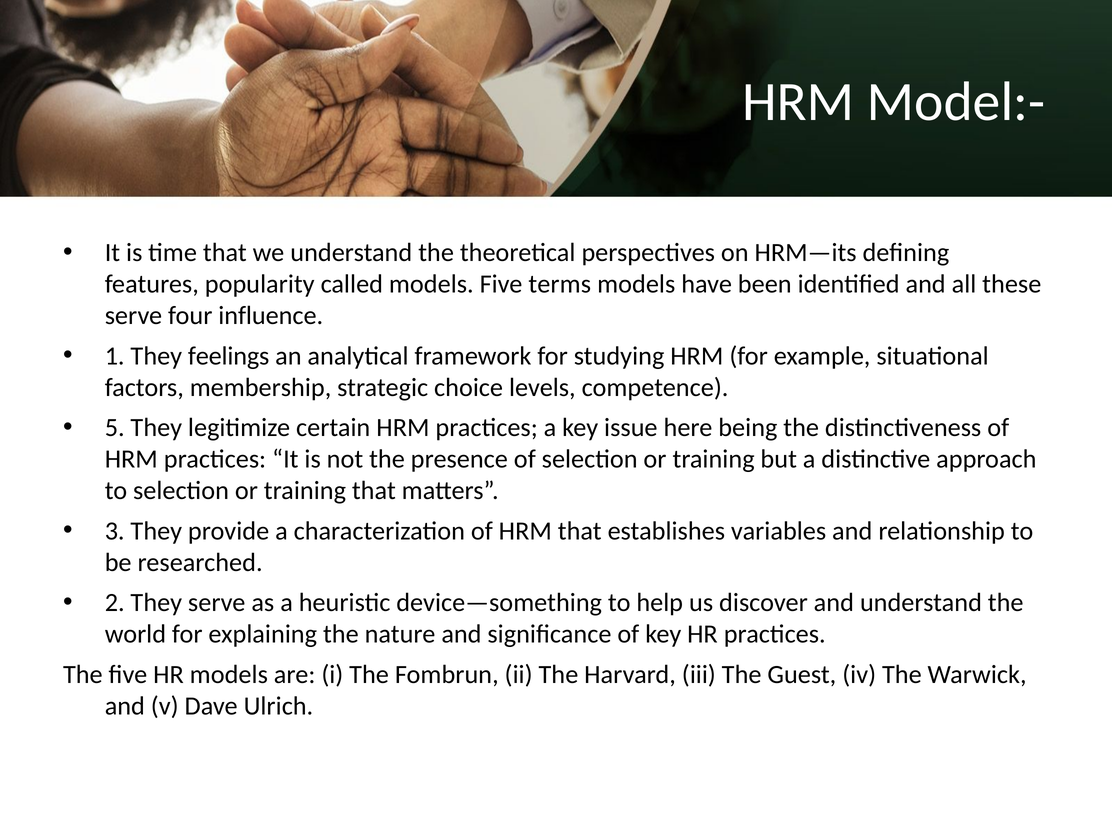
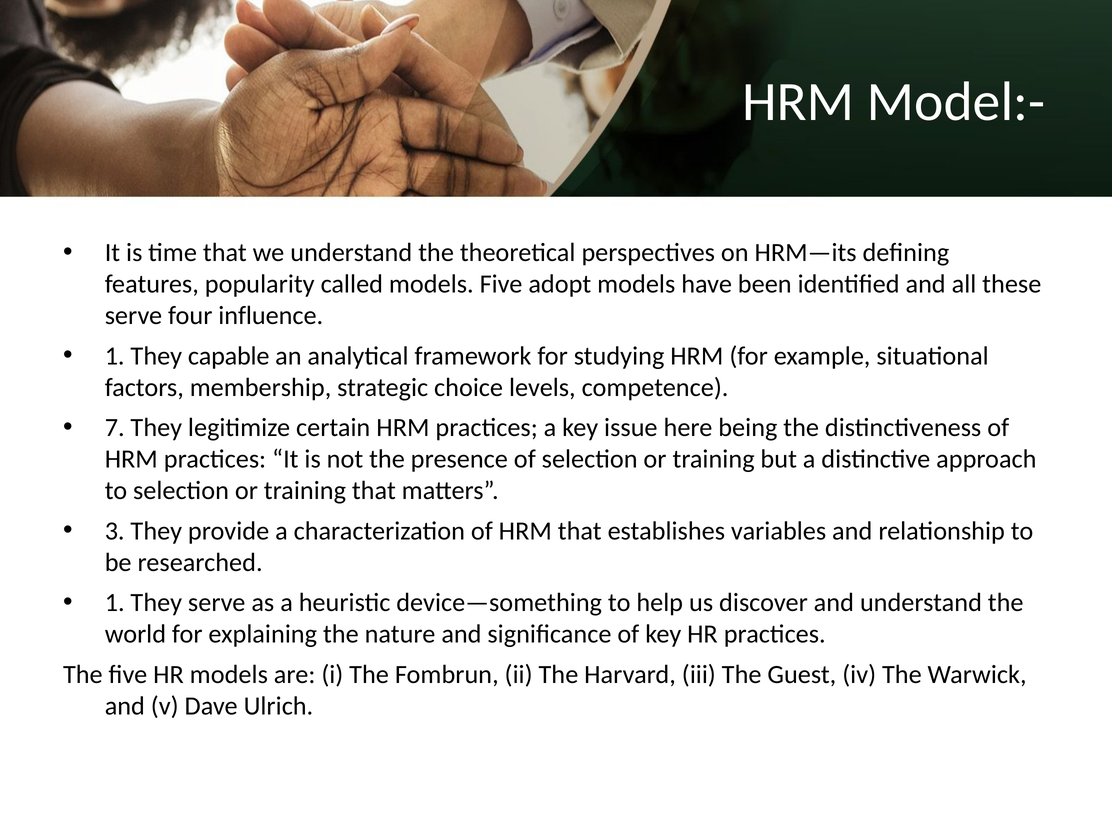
terms: terms -> adopt
feelings: feelings -> capable
5: 5 -> 7
2 at (115, 603): 2 -> 1
